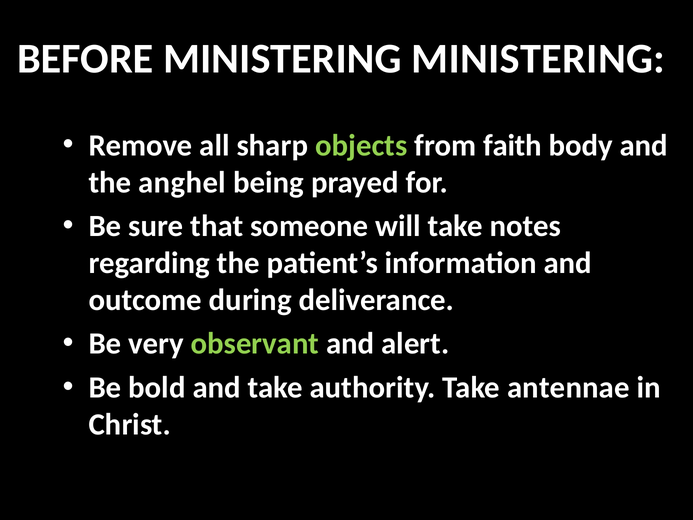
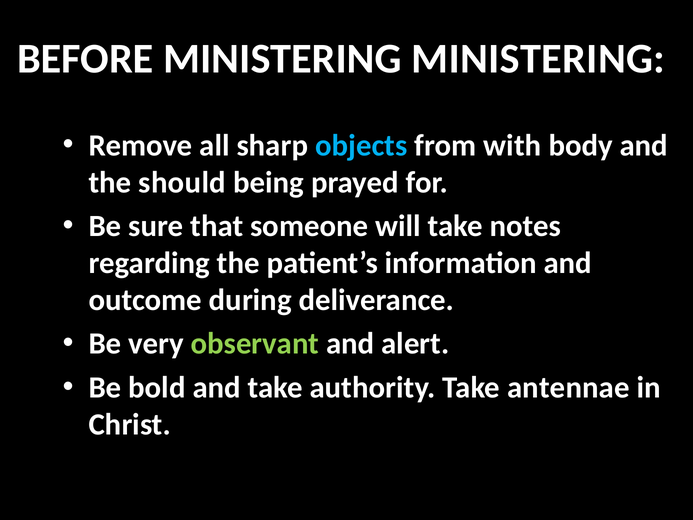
objects colour: light green -> light blue
faith: faith -> with
anghel: anghel -> should
